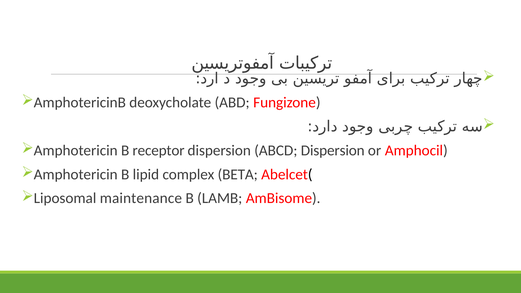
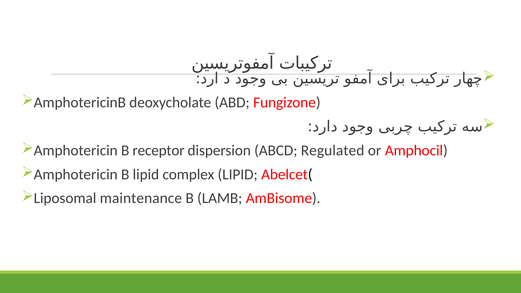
ABCD Dispersion: Dispersion -> Regulated
complex BETA: BETA -> LIPID
